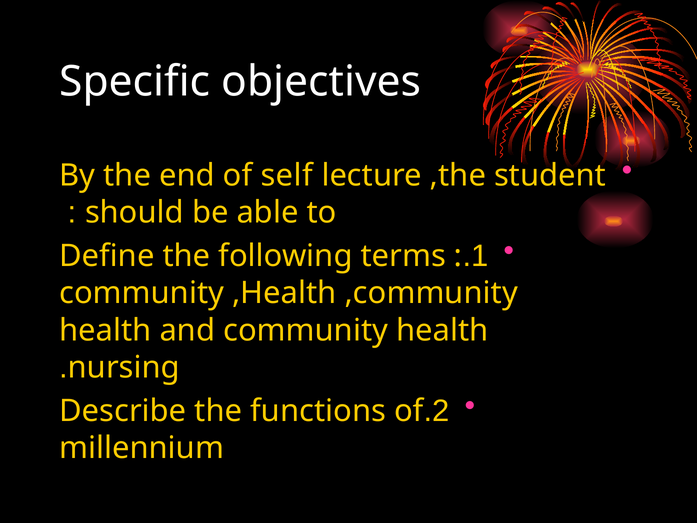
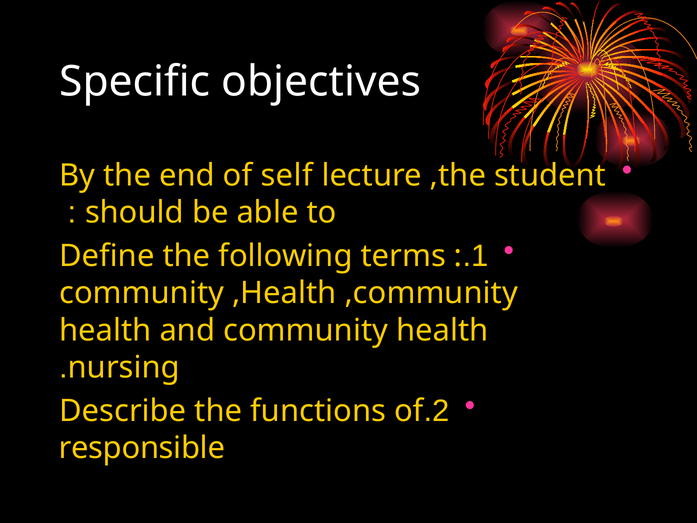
millennium: millennium -> responsible
